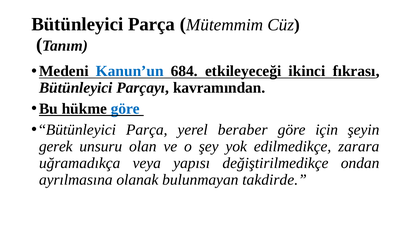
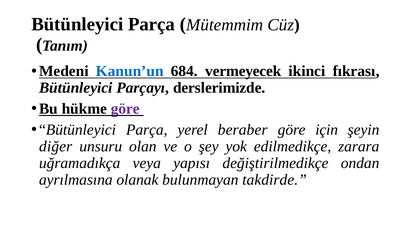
etkileyeceği: etkileyeceği -> vermeyecek
kavramından: kavramından -> derslerimizde
göre at (125, 109) colour: blue -> purple
gerek: gerek -> diğer
